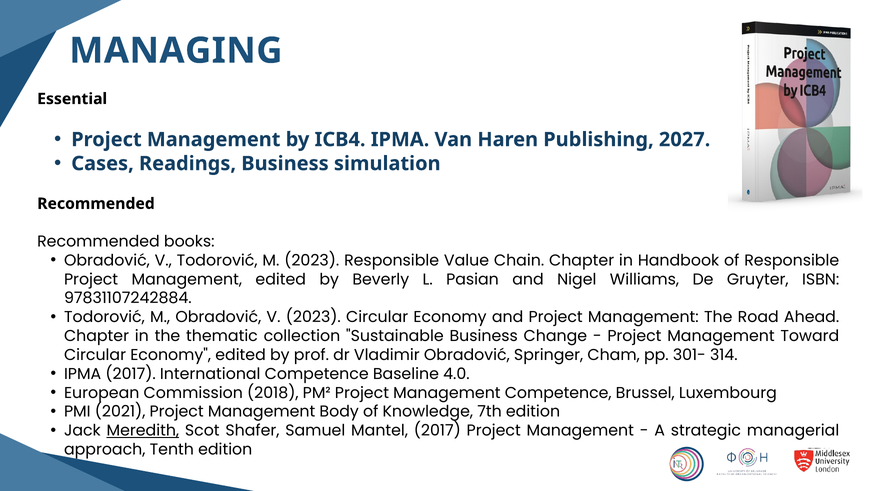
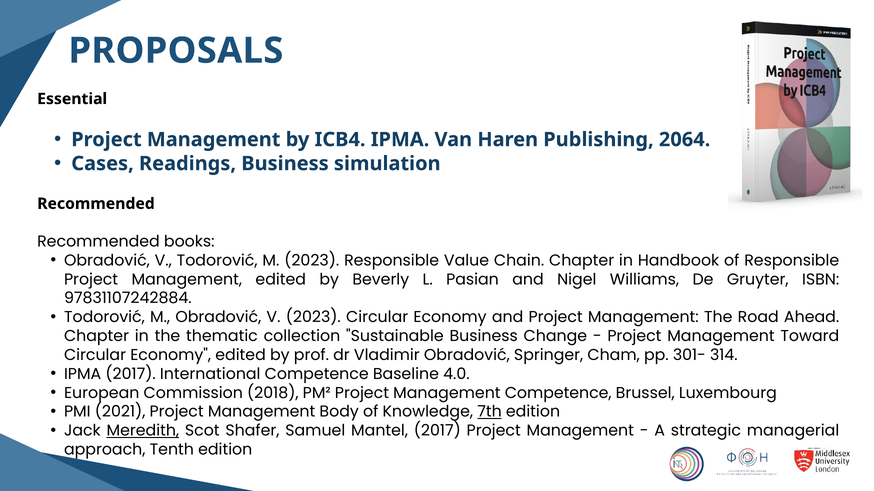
MANAGING: MANAGING -> PROPOSALS
2027: 2027 -> 2064
7th underline: none -> present
